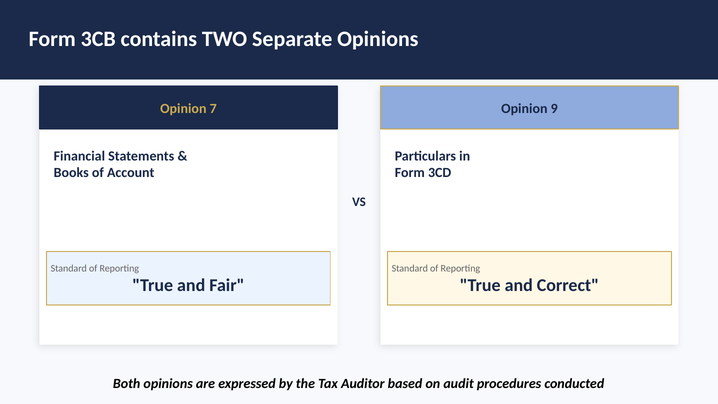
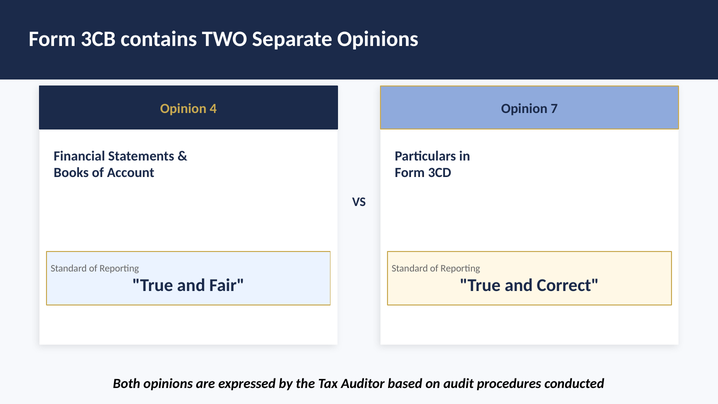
7: 7 -> 4
9: 9 -> 7
